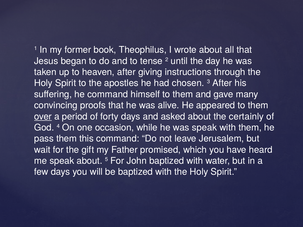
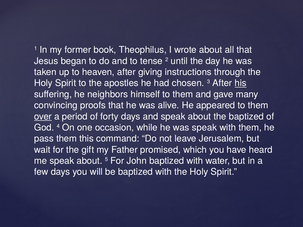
his underline: none -> present
he command: command -> neighbors
and asked: asked -> speak
the certainly: certainly -> baptized
